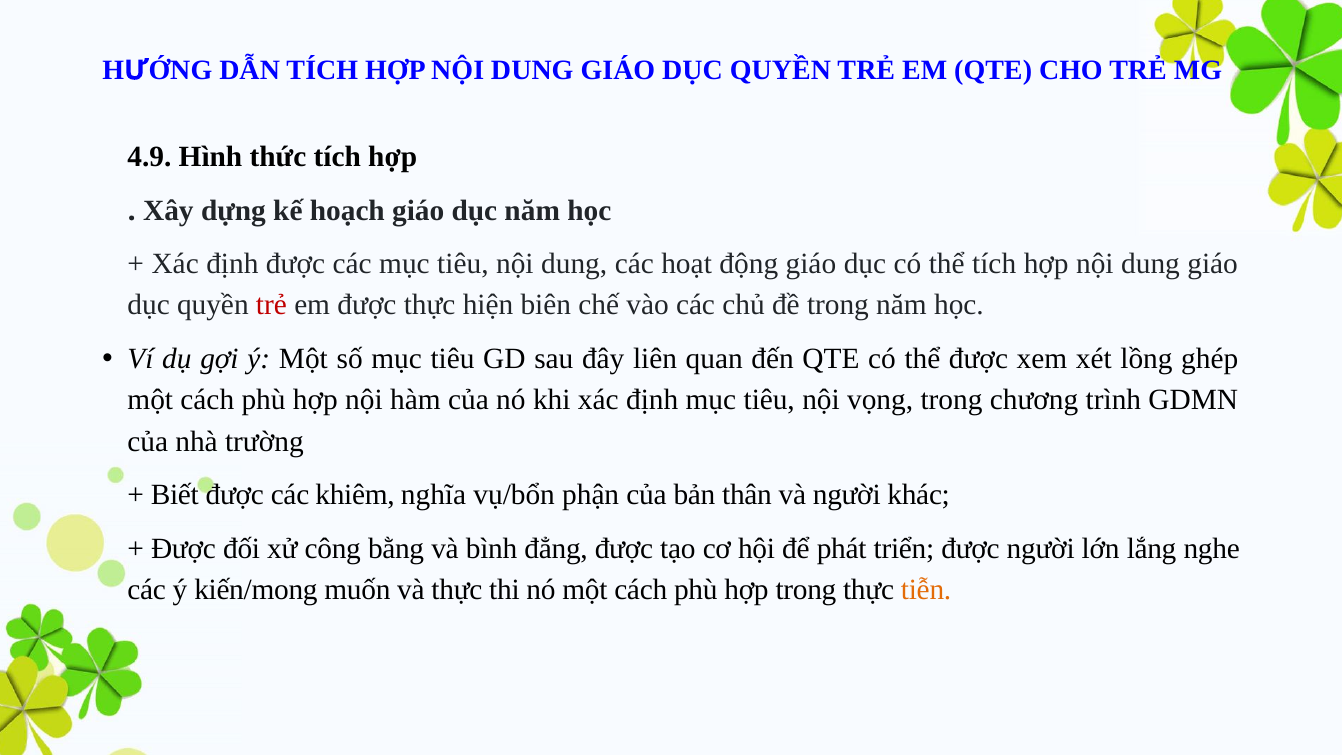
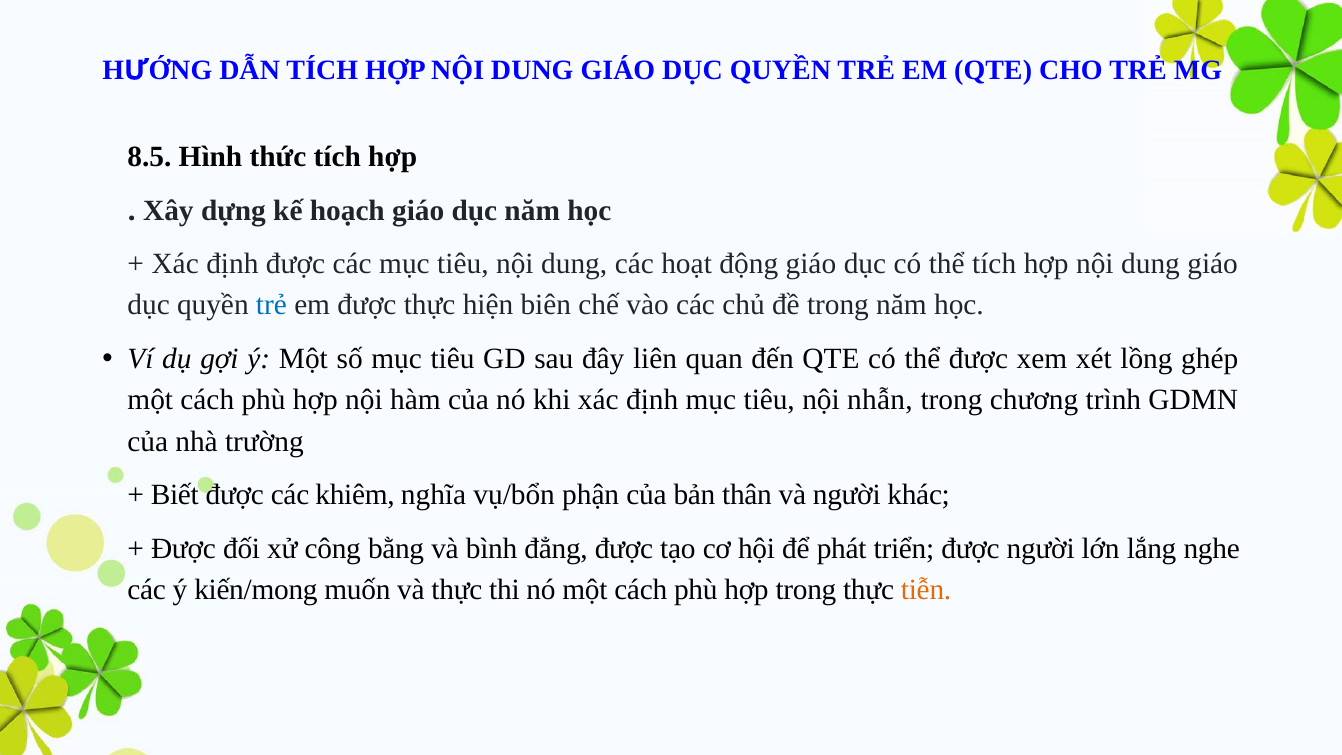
4.9: 4.9 -> 8.5
trẻ at (271, 305) colour: red -> blue
vọng: vọng -> nhẫn
